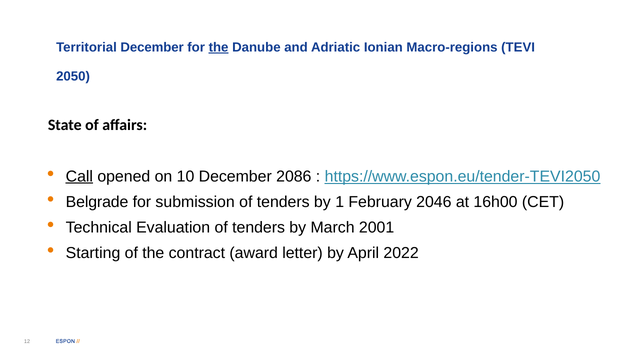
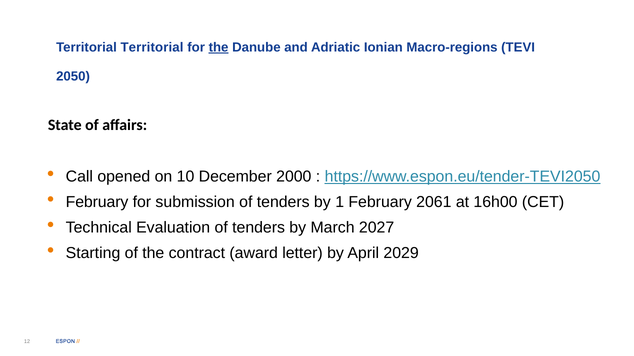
Territorial December: December -> Territorial
Call underline: present -> none
2086: 2086 -> 2000
Belgrade at (97, 202): Belgrade -> February
2046: 2046 -> 2061
2001: 2001 -> 2027
2022: 2022 -> 2029
